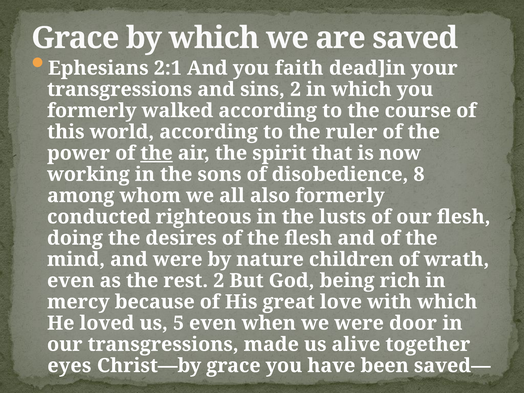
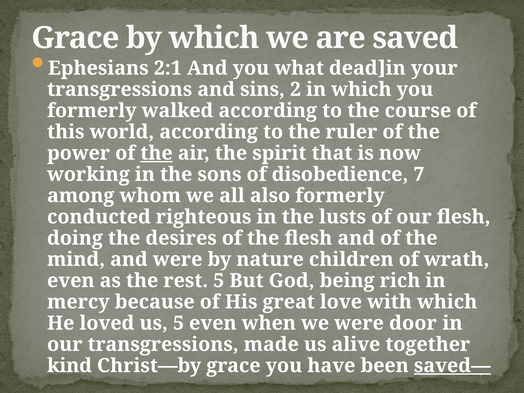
faith: faith -> what
8: 8 -> 7
rest 2: 2 -> 5
eyes: eyes -> kind
saved— underline: none -> present
